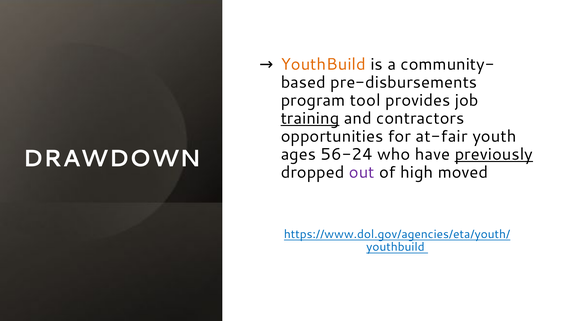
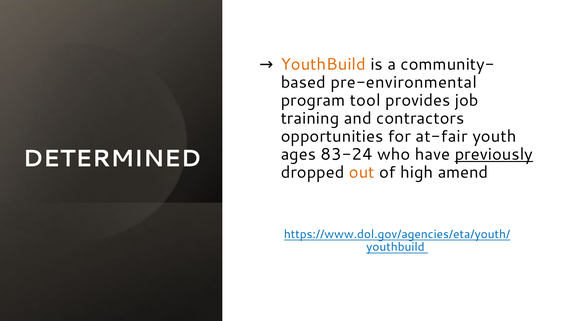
pre-disbursements: pre-disbursements -> pre-environmental
training underline: present -> none
56-24: 56-24 -> 83-24
DRAWDOWN: DRAWDOWN -> DETERMINED
out colour: purple -> orange
moved: moved -> amend
